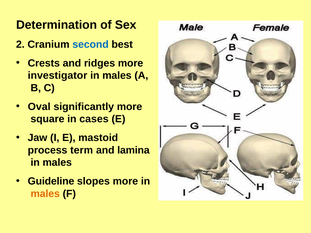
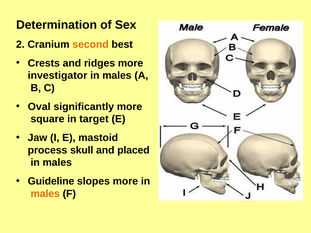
second colour: blue -> orange
cases: cases -> target
term: term -> skull
lamina: lamina -> placed
